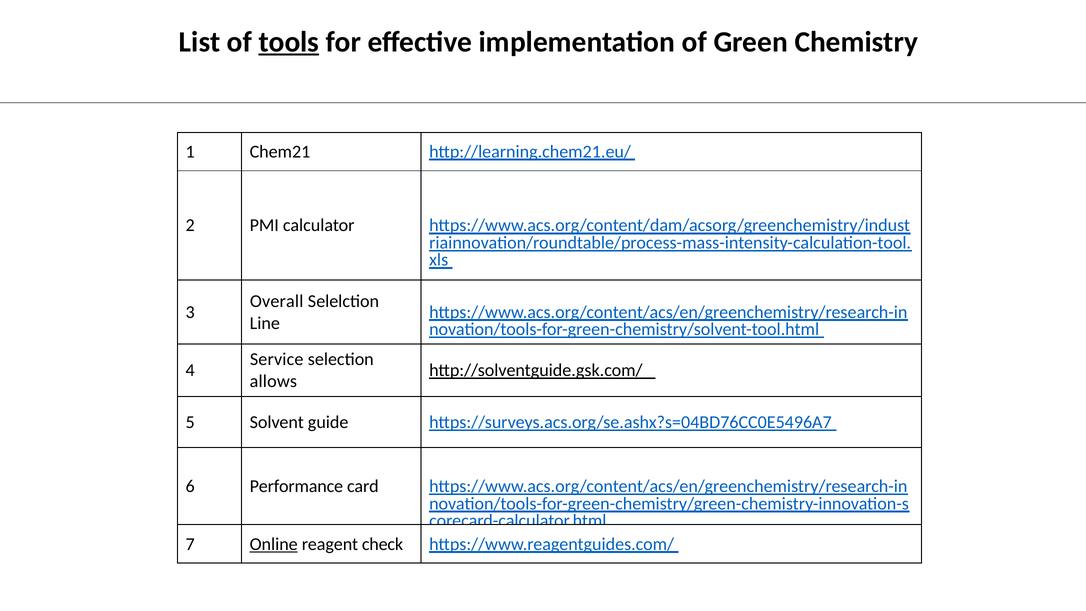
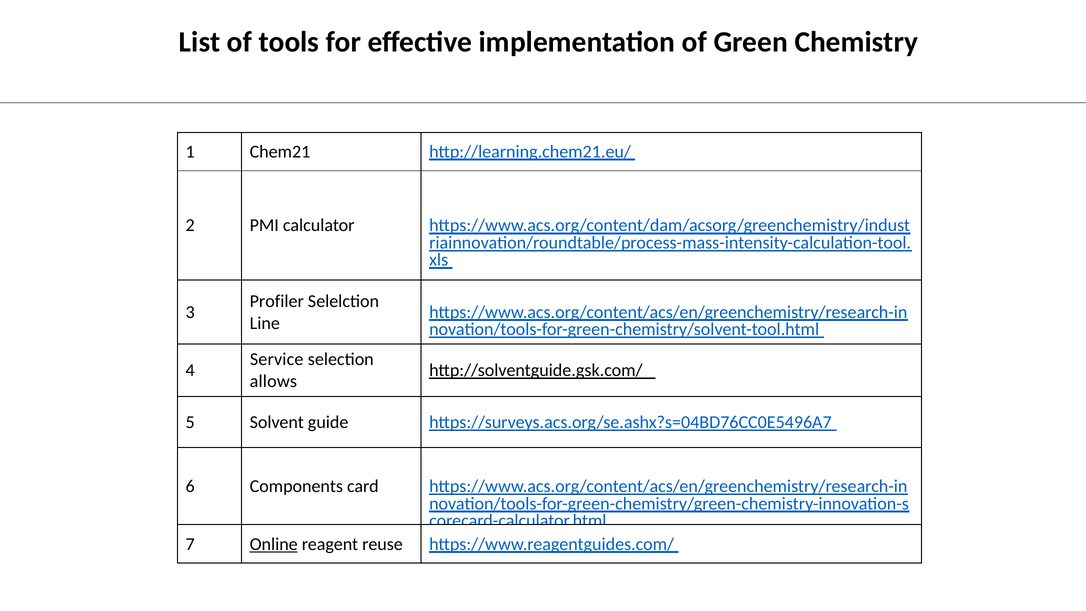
tools underline: present -> none
Overall: Overall -> Profiler
Performance: Performance -> Components
check: check -> reuse
